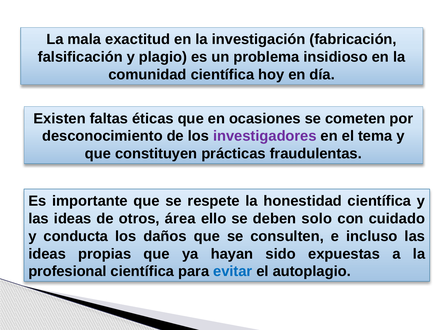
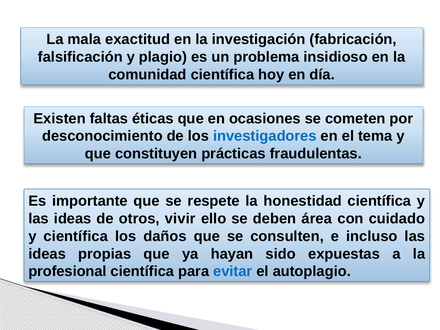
investigadores colour: purple -> blue
área: área -> vivir
solo: solo -> área
y conducta: conducta -> científica
